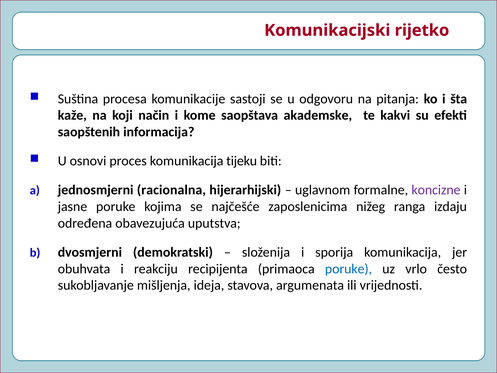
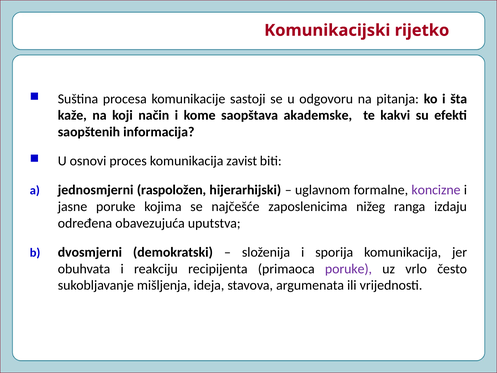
tijeku: tijeku -> zavist
racionalna: racionalna -> raspoložen
poruke at (348, 269) colour: blue -> purple
